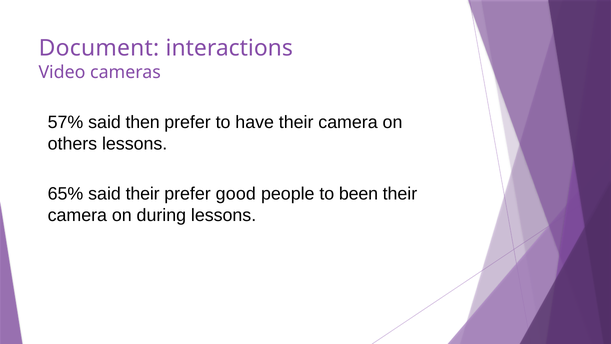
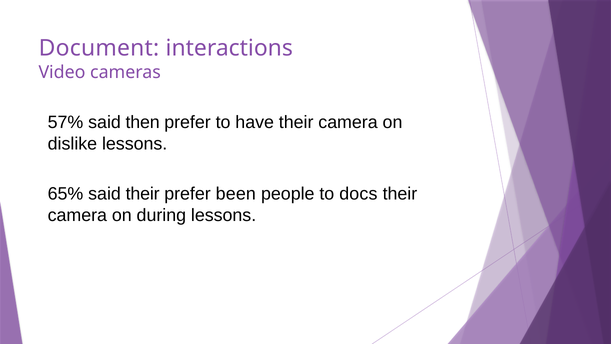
others: others -> dislike
good: good -> been
been: been -> docs
